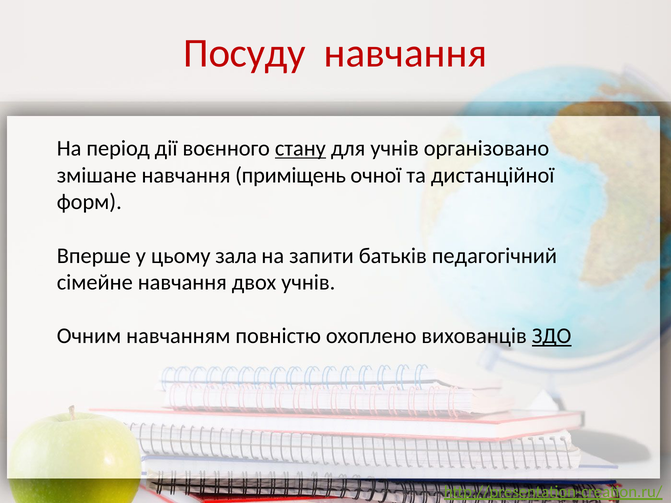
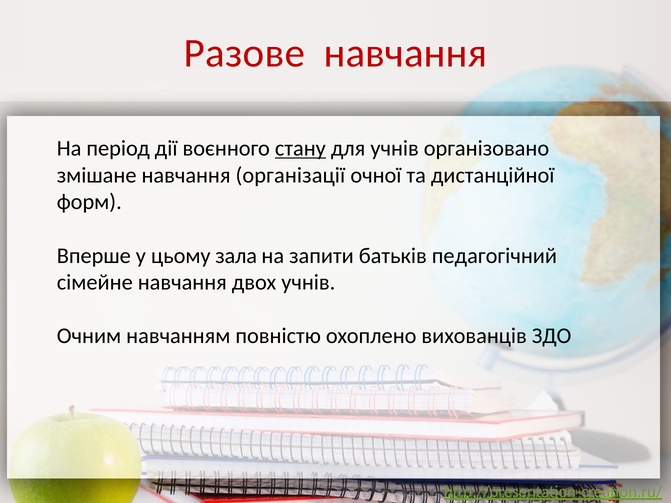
Посуду: Посуду -> Разове
приміщень: приміщень -> організації
ЗДО underline: present -> none
